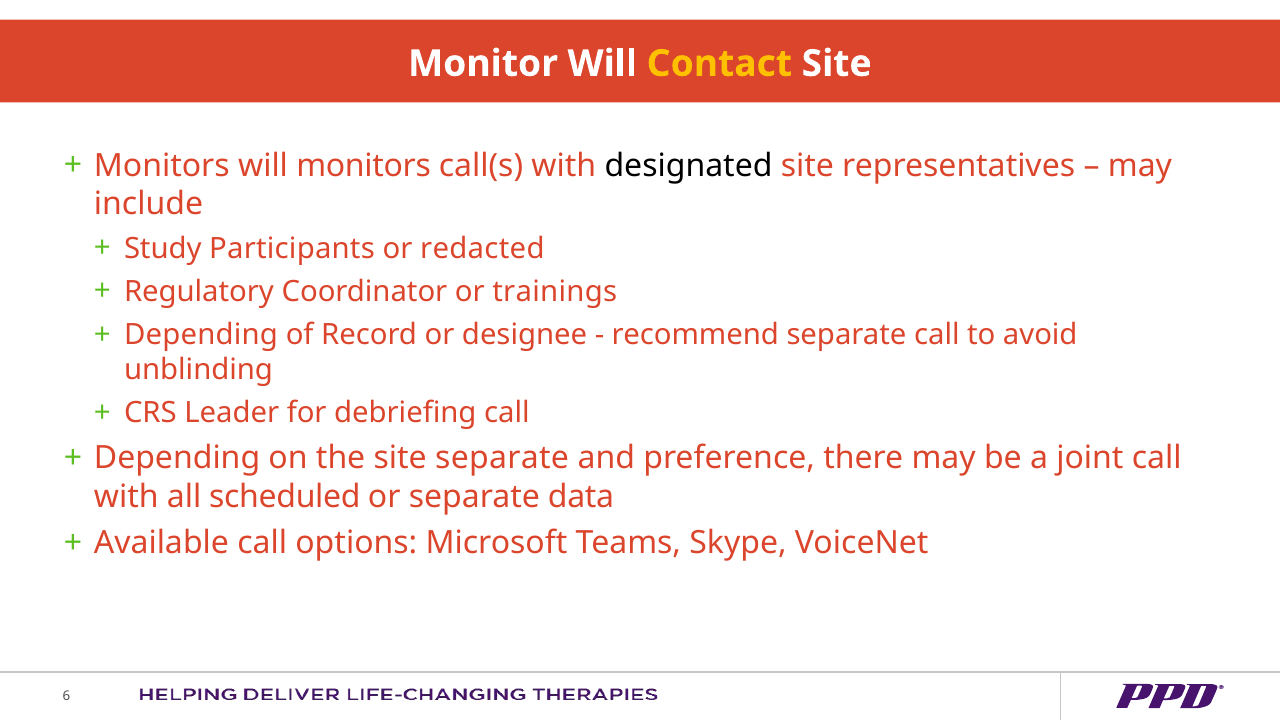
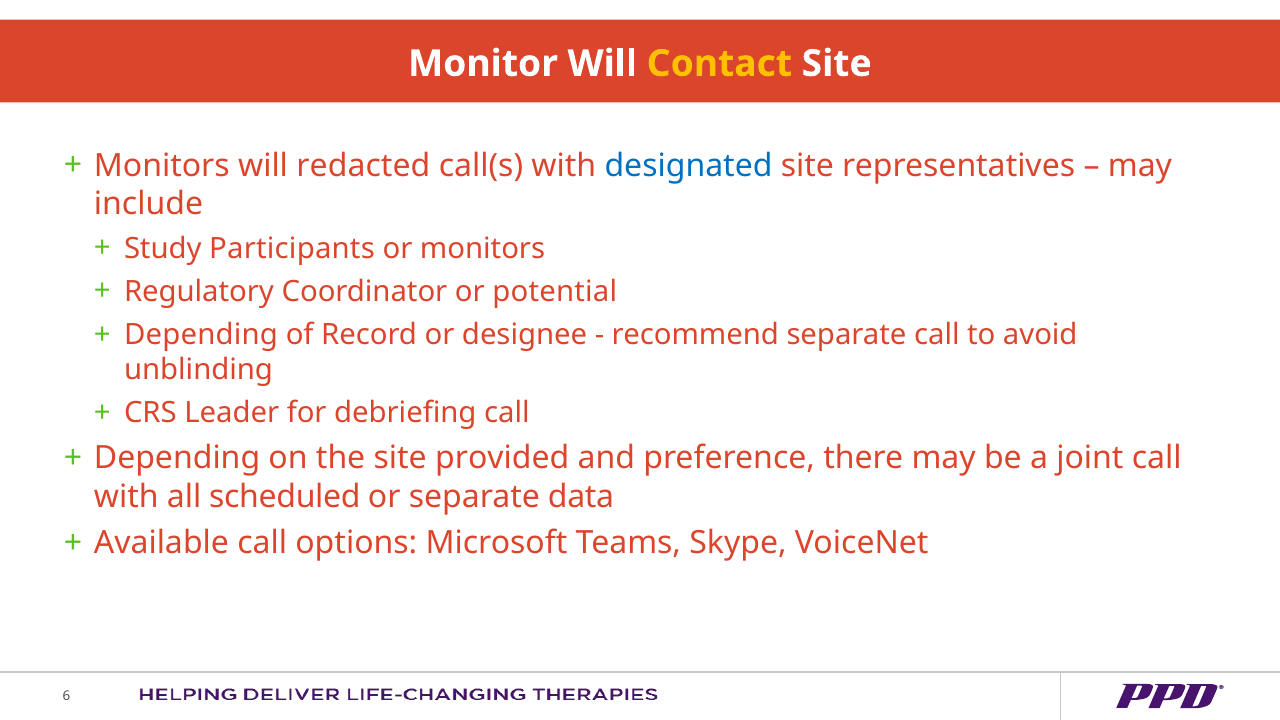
will monitors: monitors -> redacted
designated colour: black -> blue
or redacted: redacted -> monitors
trainings: trainings -> potential
site separate: separate -> provided
